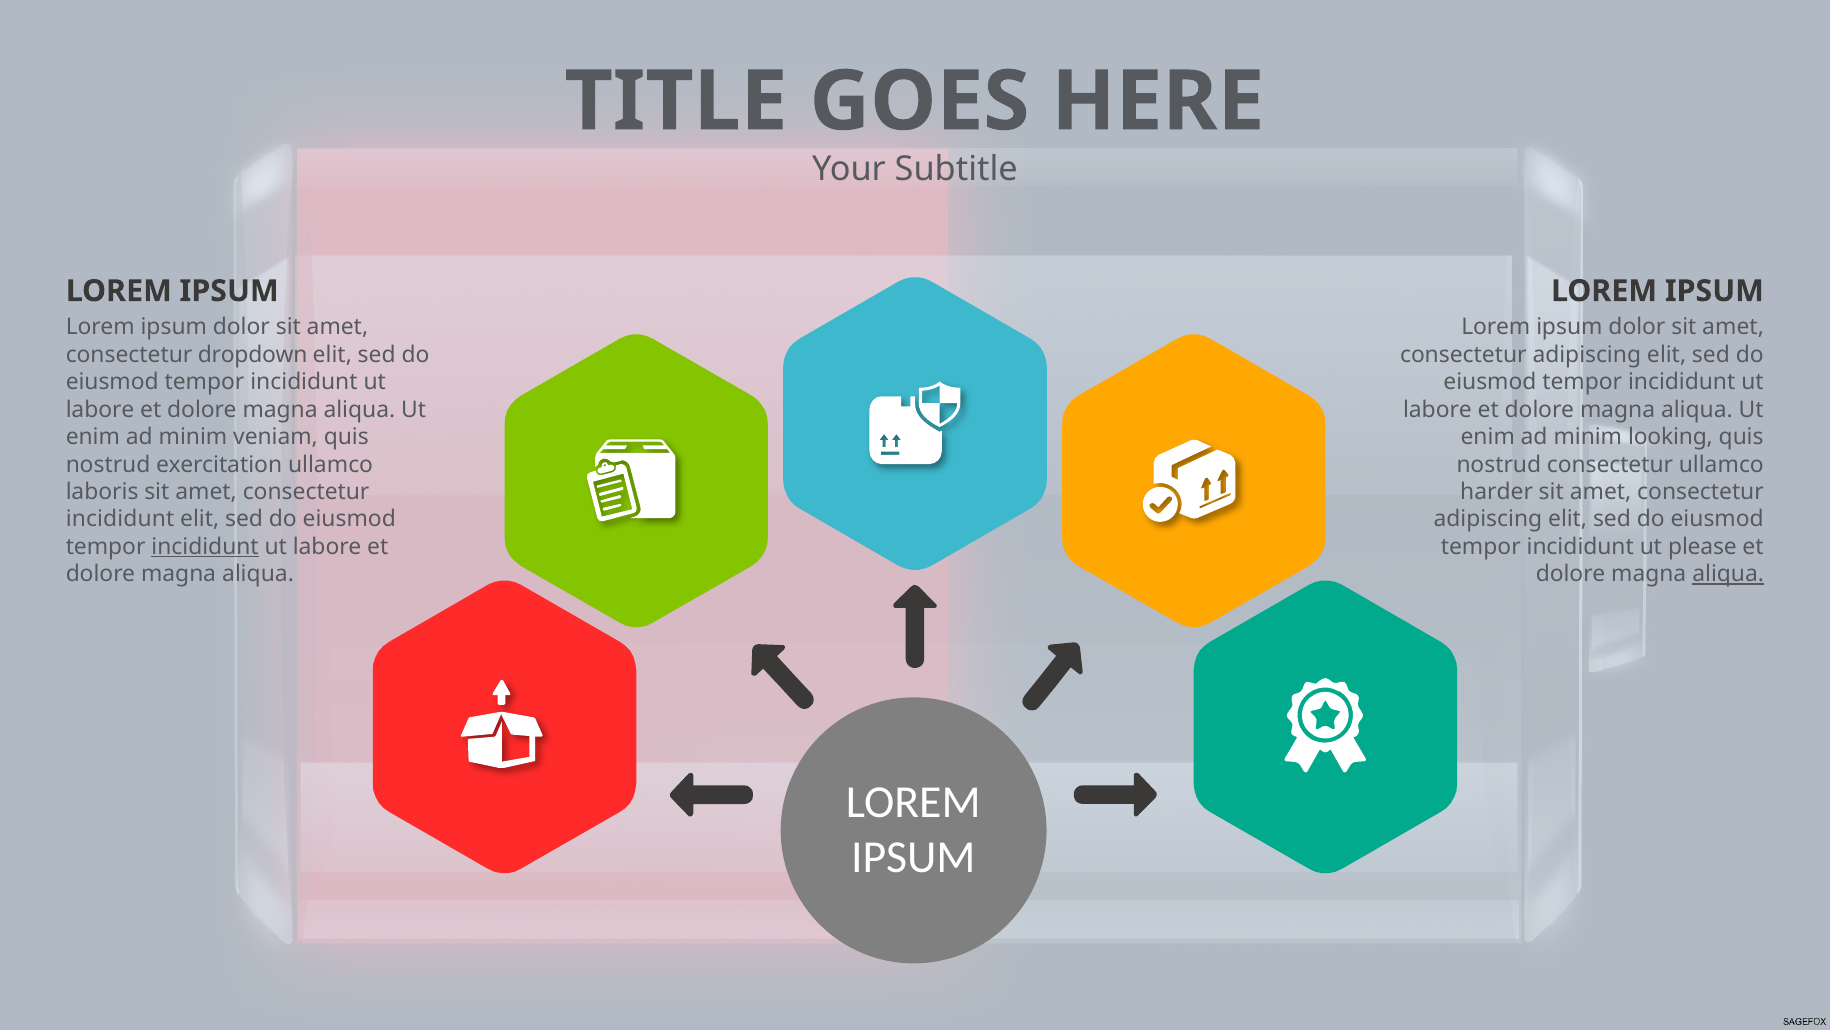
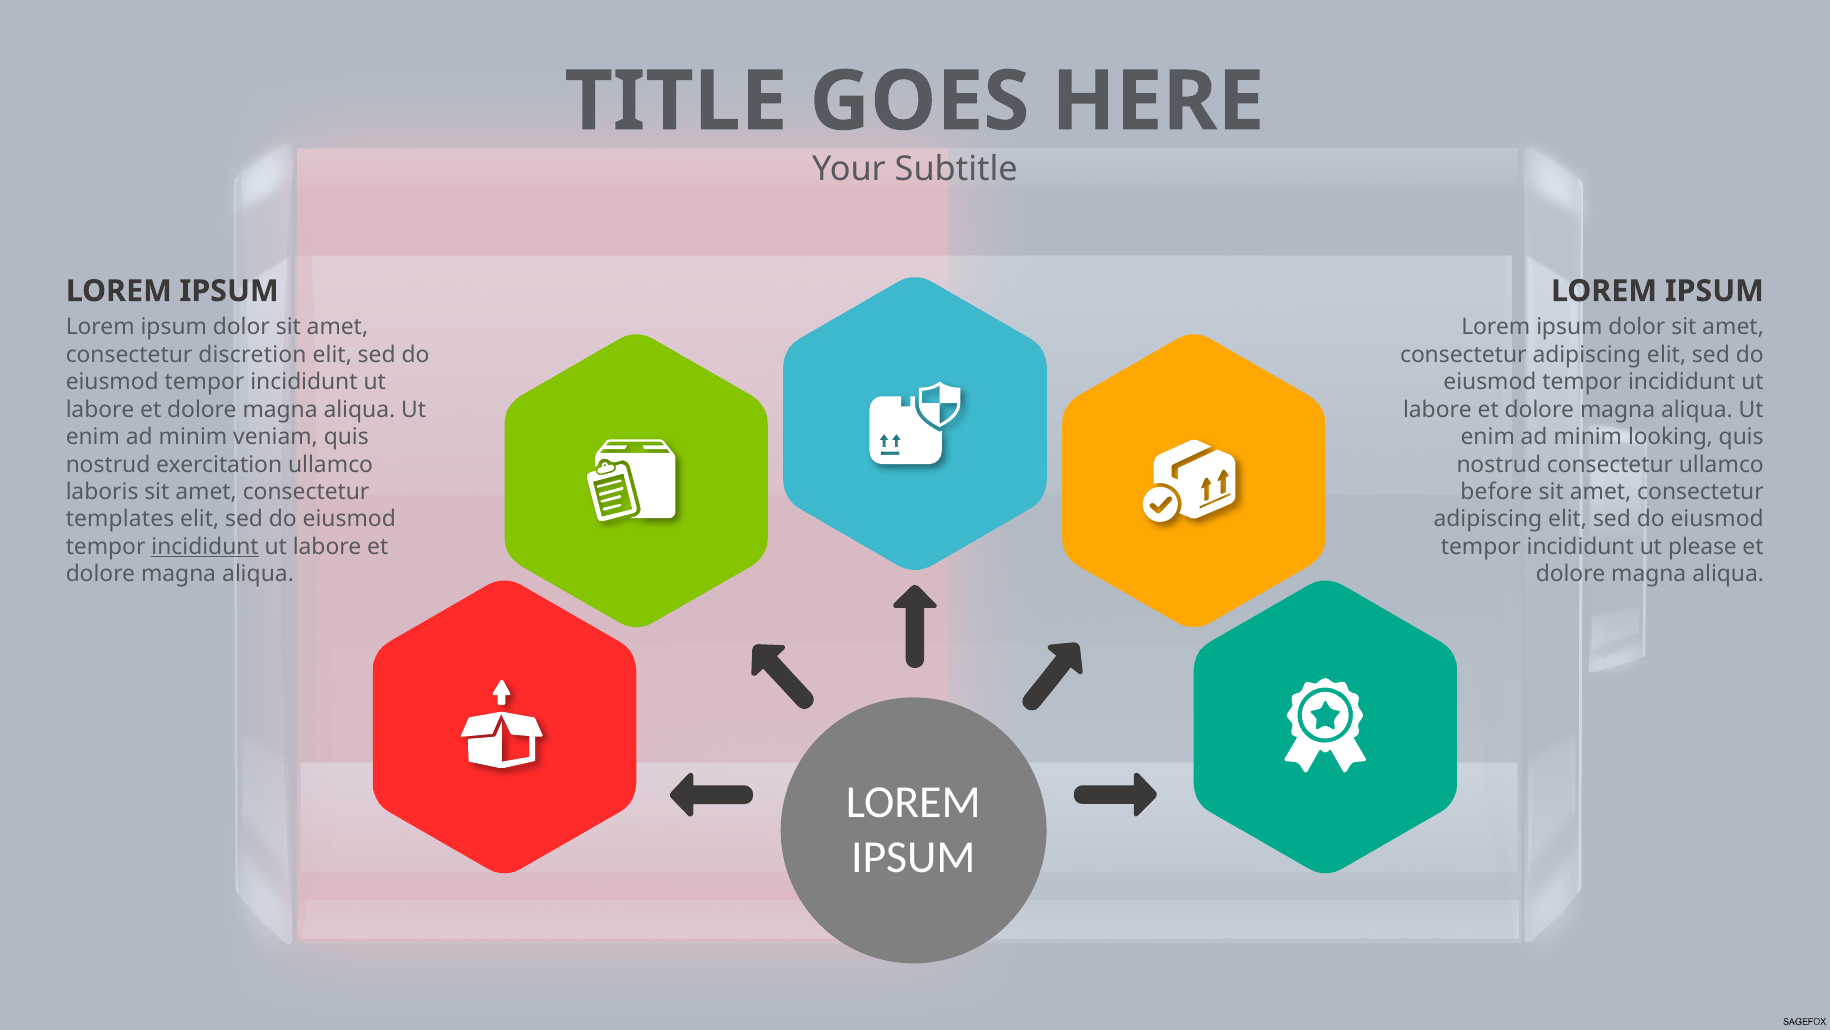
dropdown: dropdown -> discretion
harder: harder -> before
incididunt at (120, 519): incididunt -> templates
aliqua at (1728, 574) underline: present -> none
